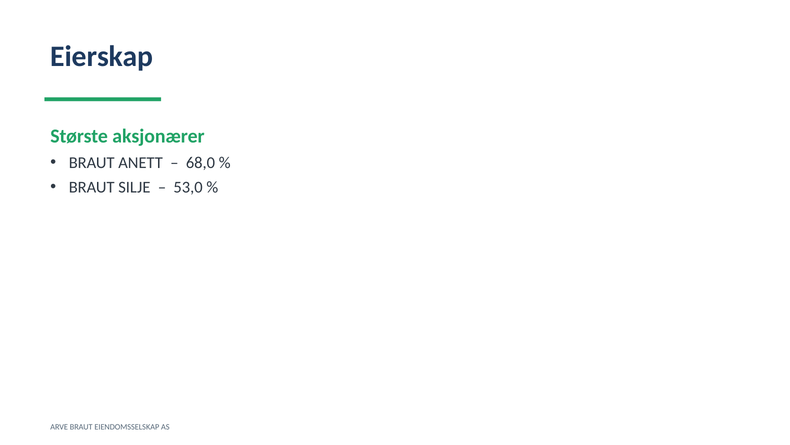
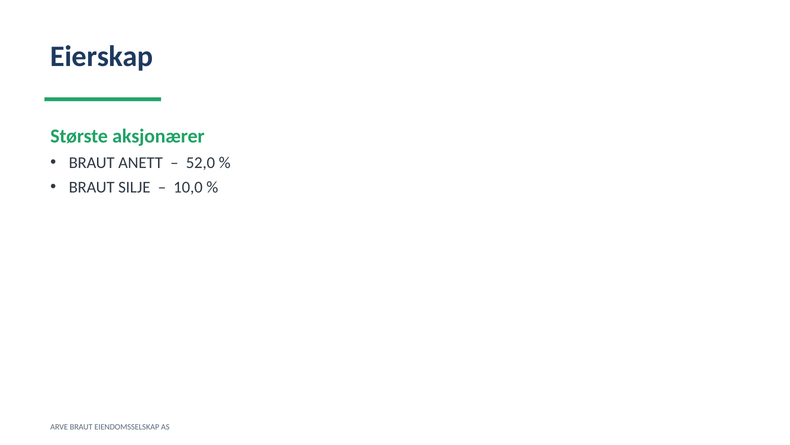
68,0: 68,0 -> 52,0
53,0: 53,0 -> 10,0
